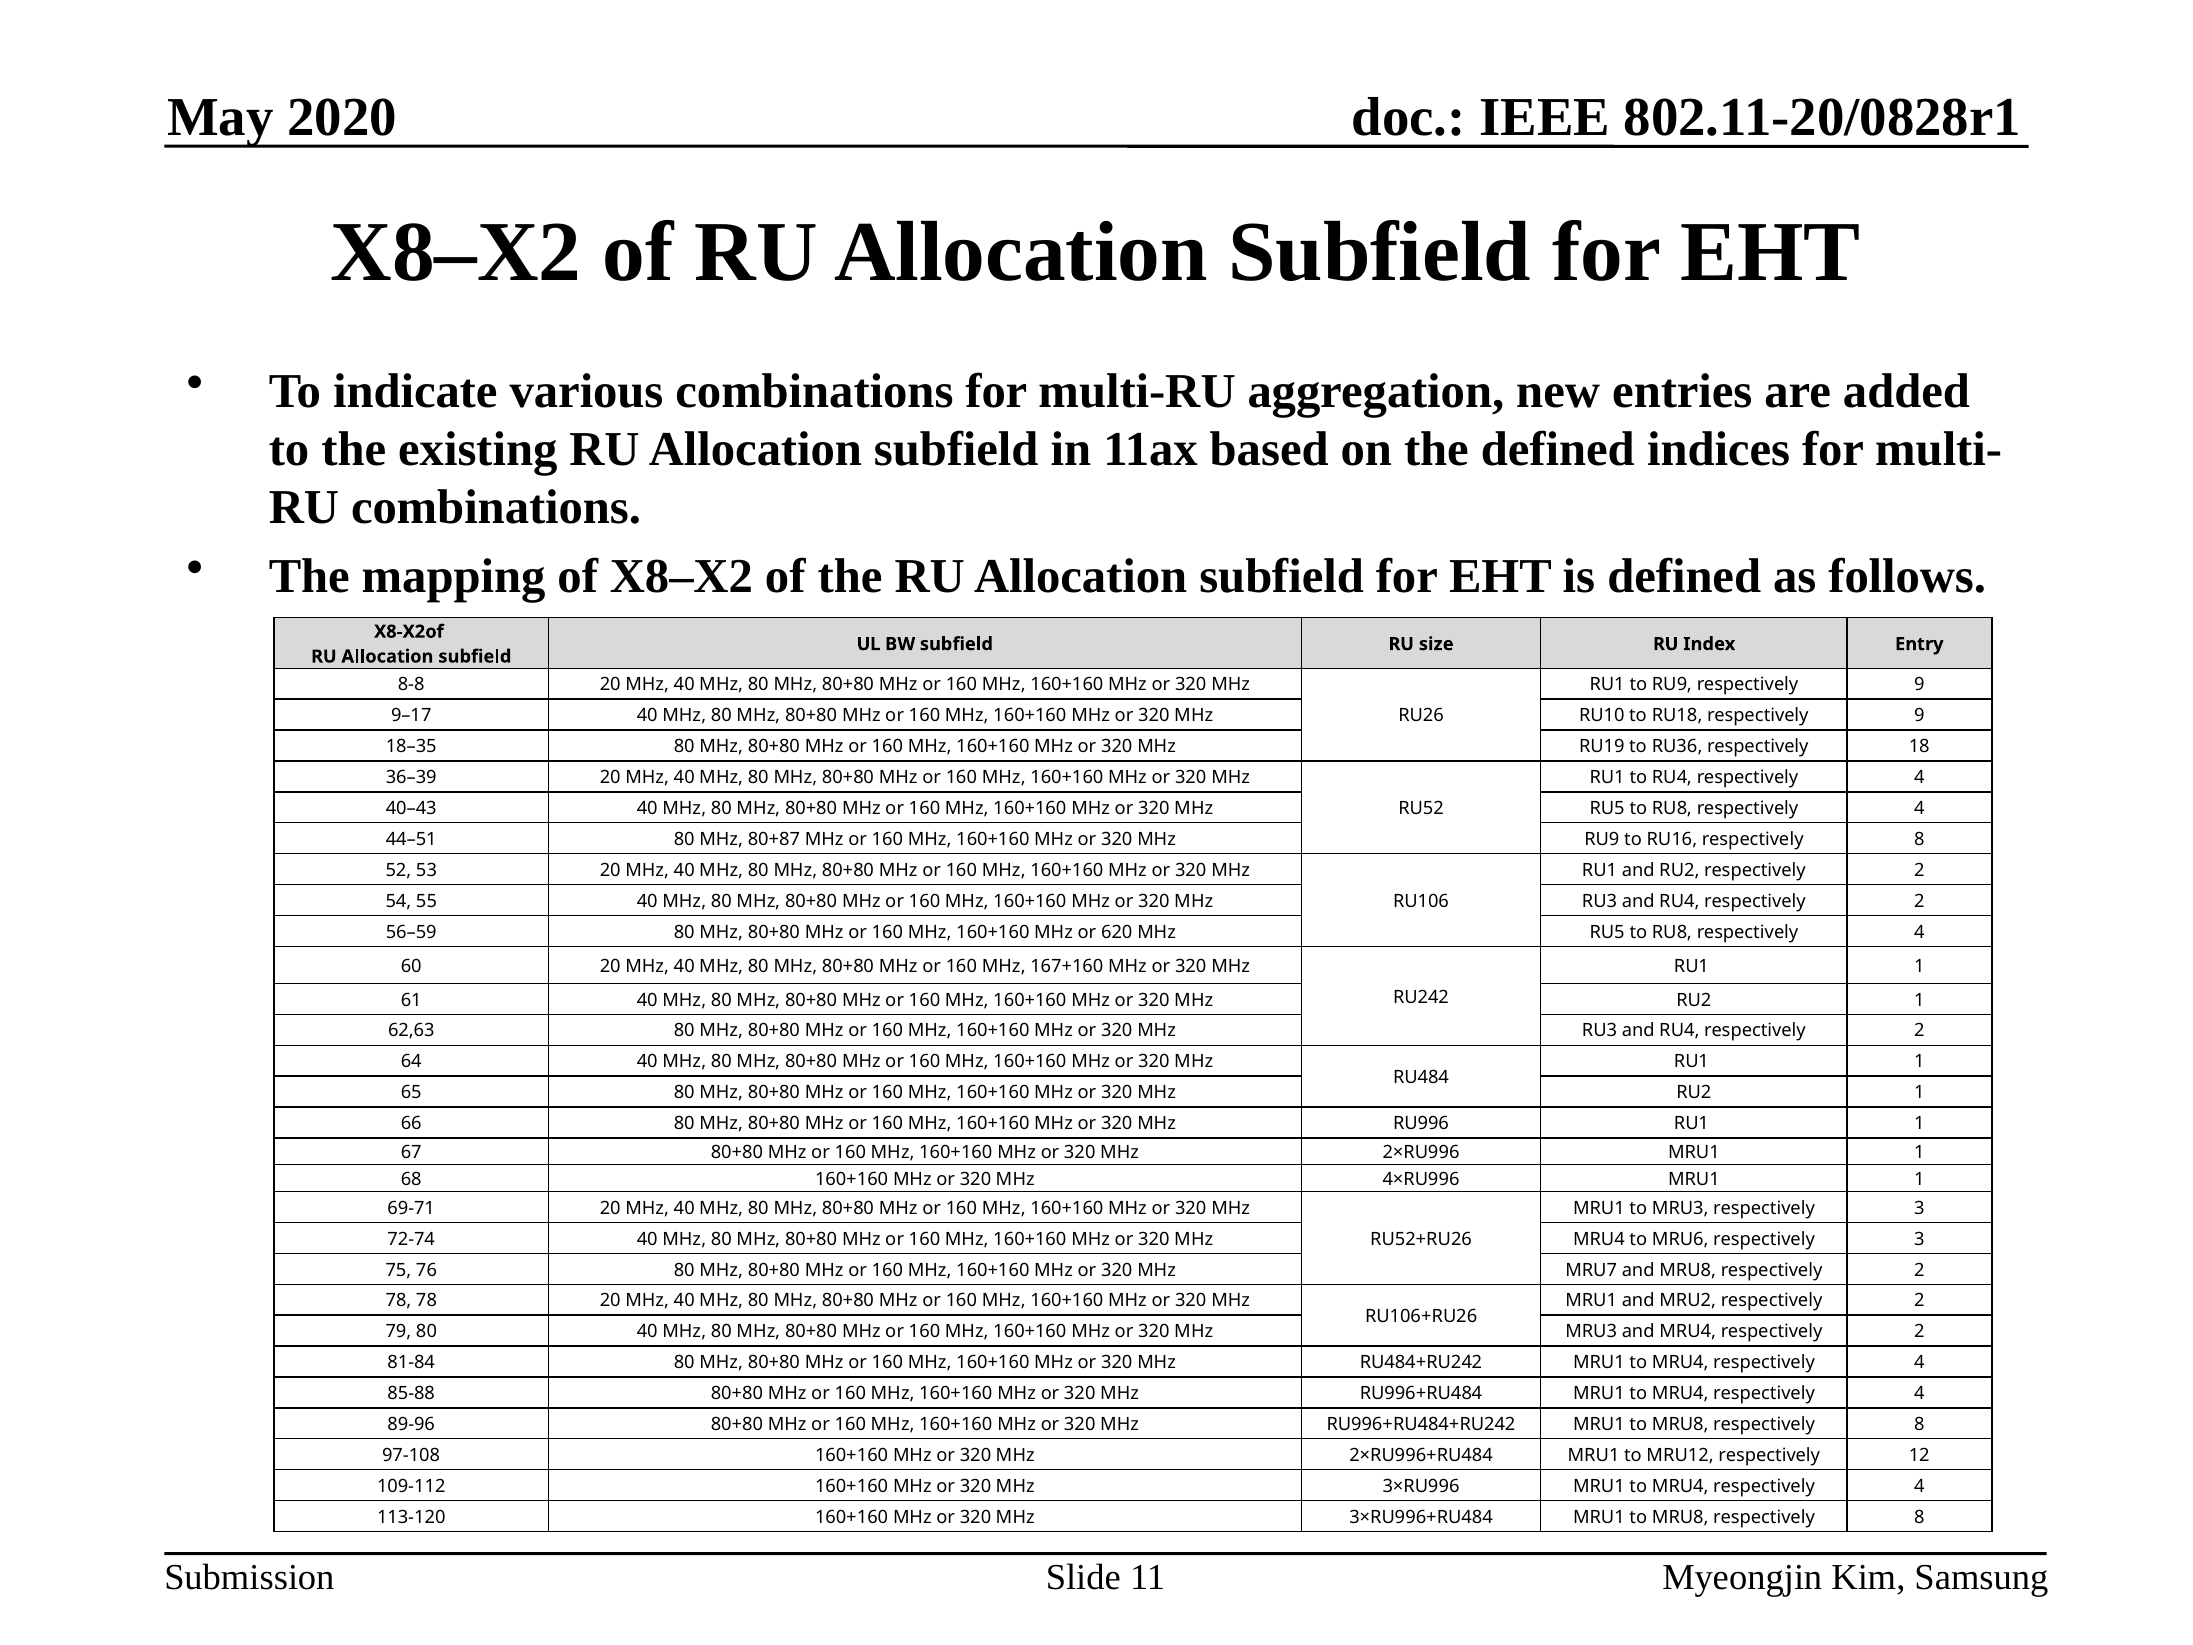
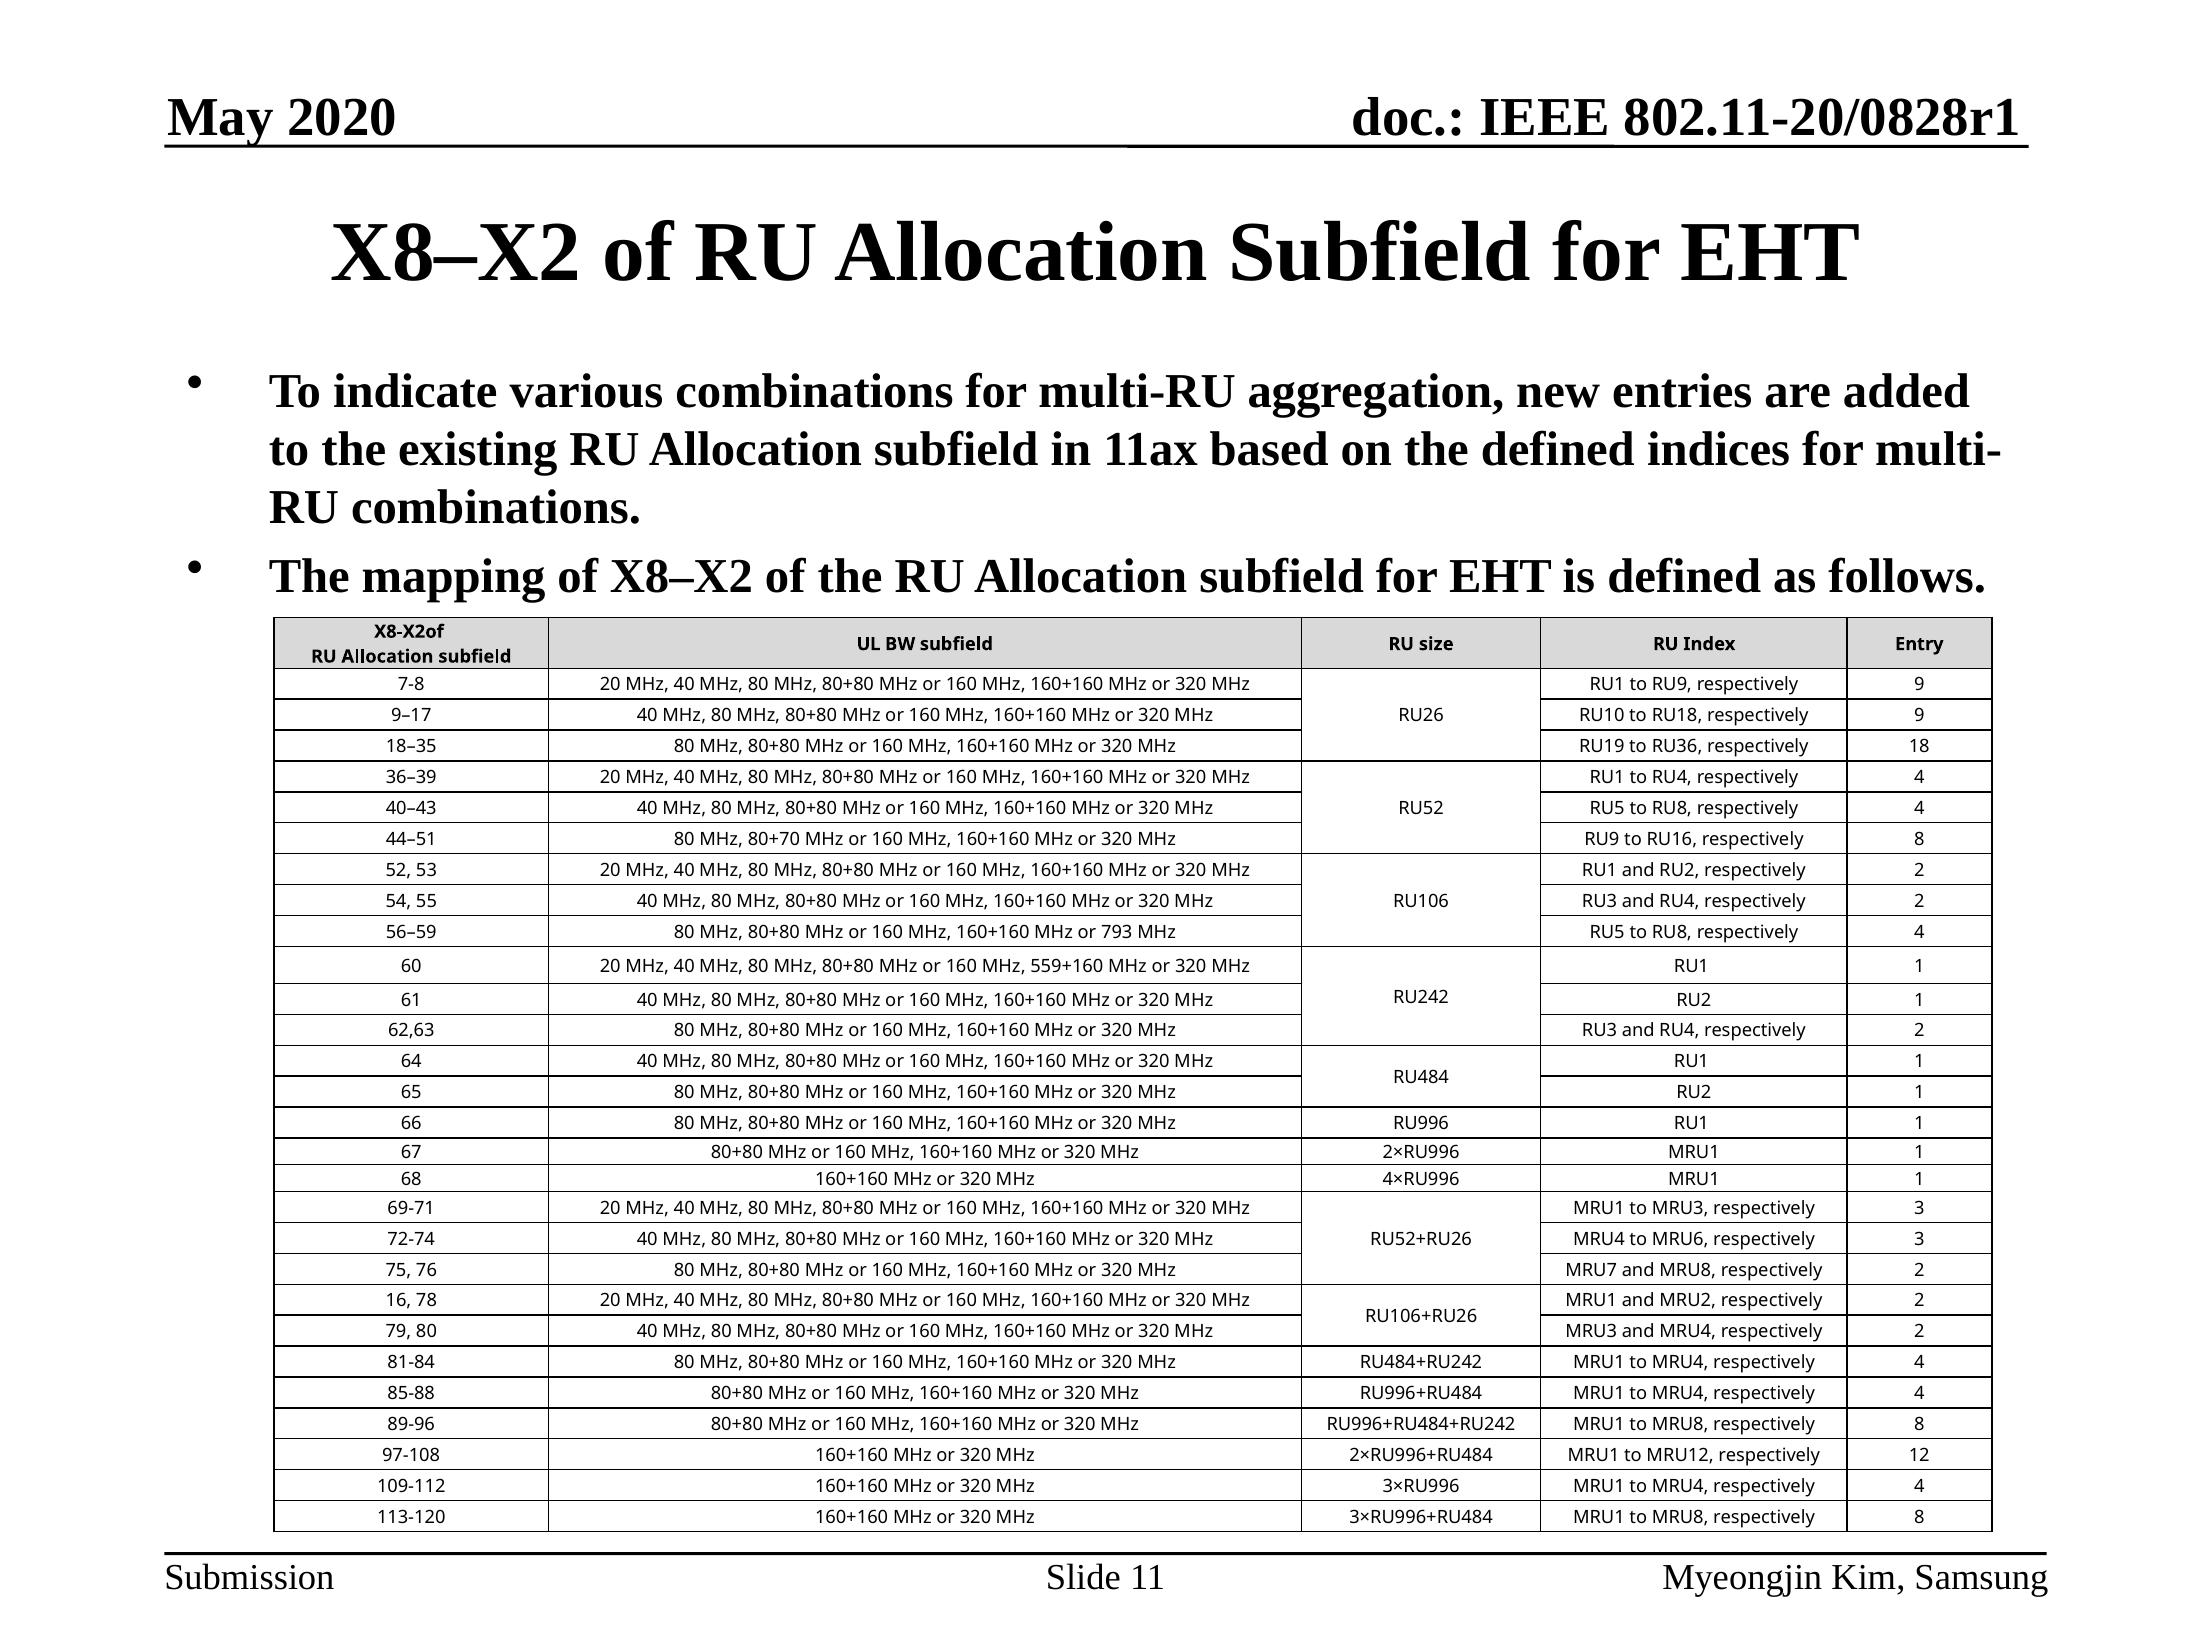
8-8: 8-8 -> 7-8
80+87: 80+87 -> 80+70
620: 620 -> 793
167+160: 167+160 -> 559+160
78 at (398, 1301): 78 -> 16
